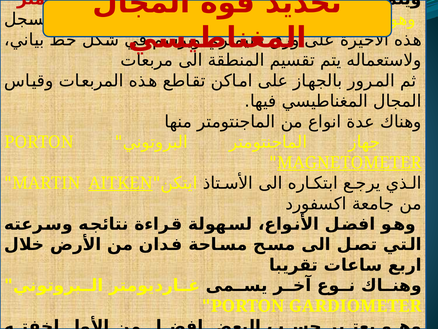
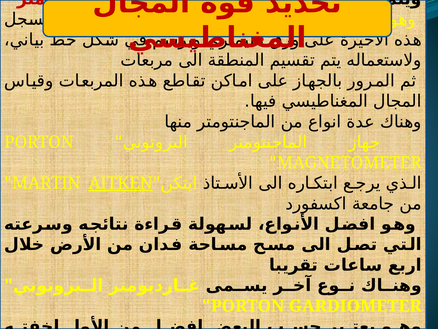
MAGNETOMETER underline: present -> none
